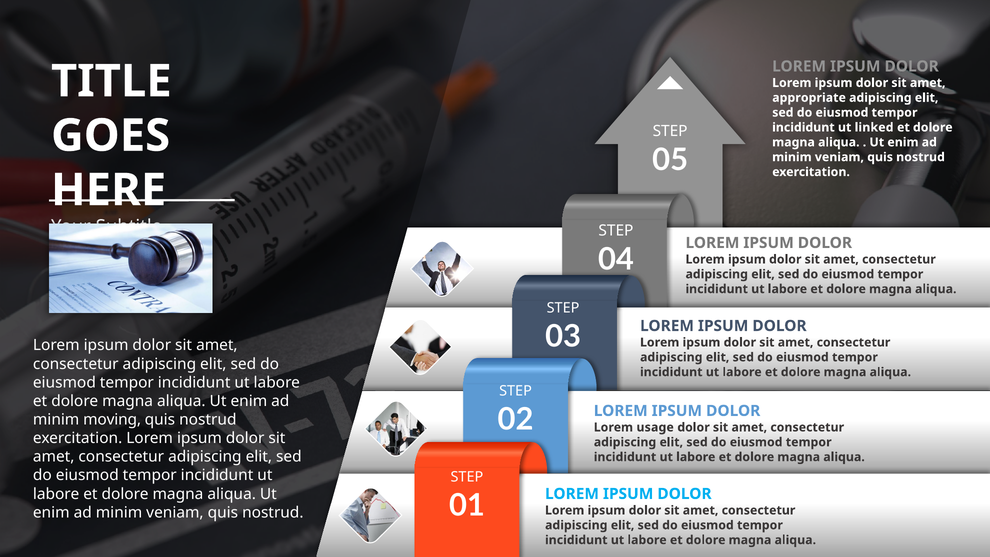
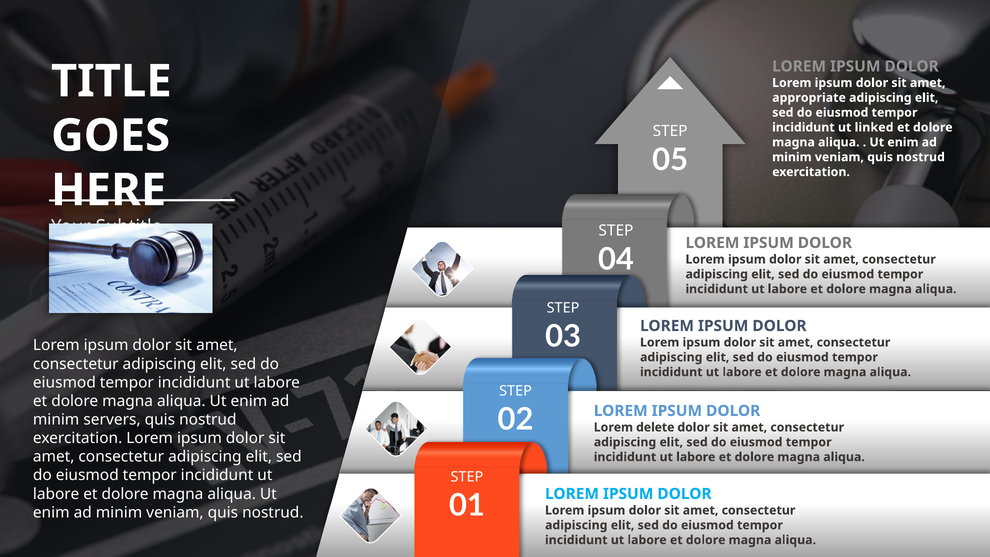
moving: moving -> servers
usage: usage -> delete
